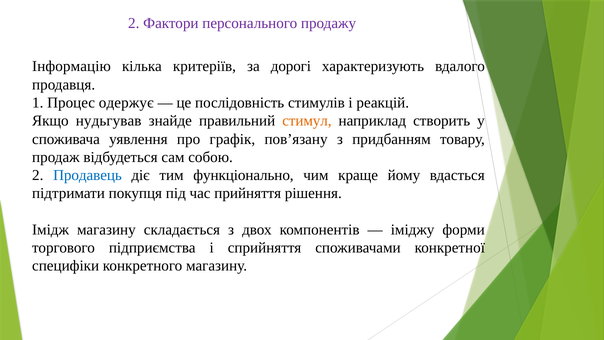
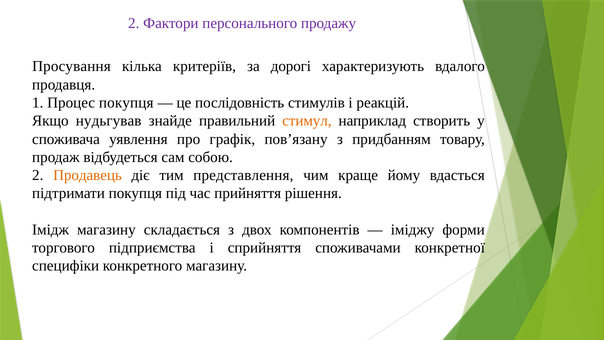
Інформацію: Інформацію -> Просування
Процес одержує: одержує -> покупця
Продавець colour: blue -> orange
функціонально: функціонально -> представлення
